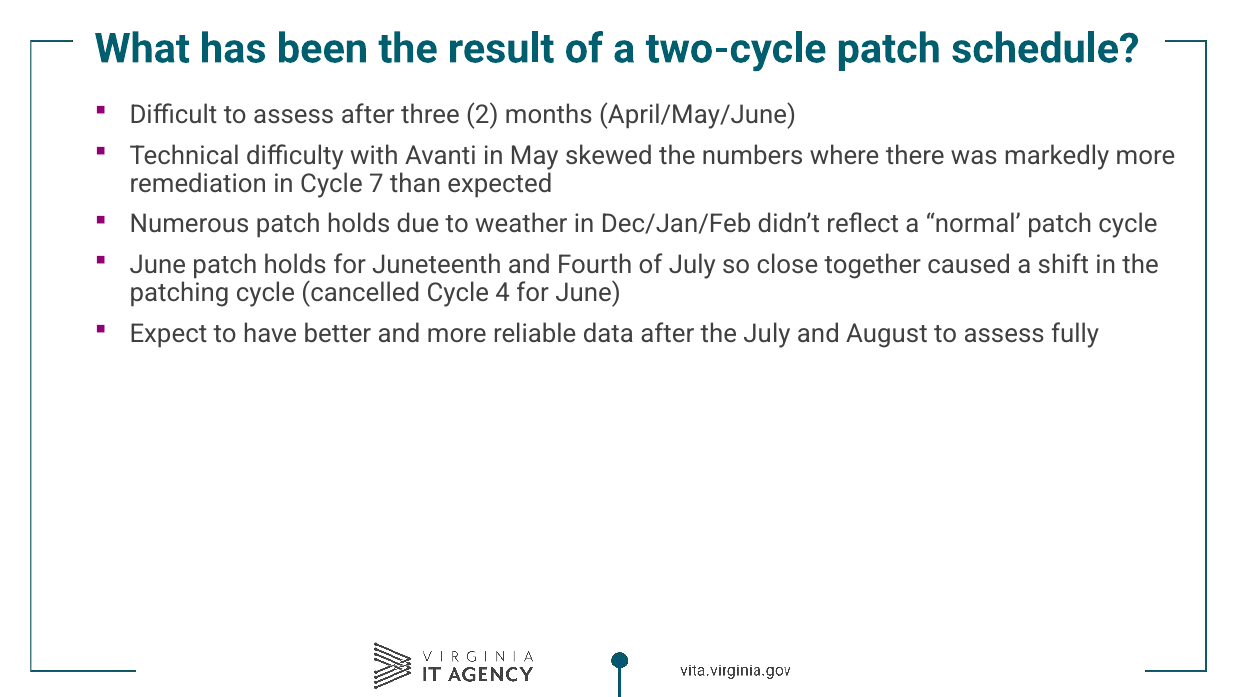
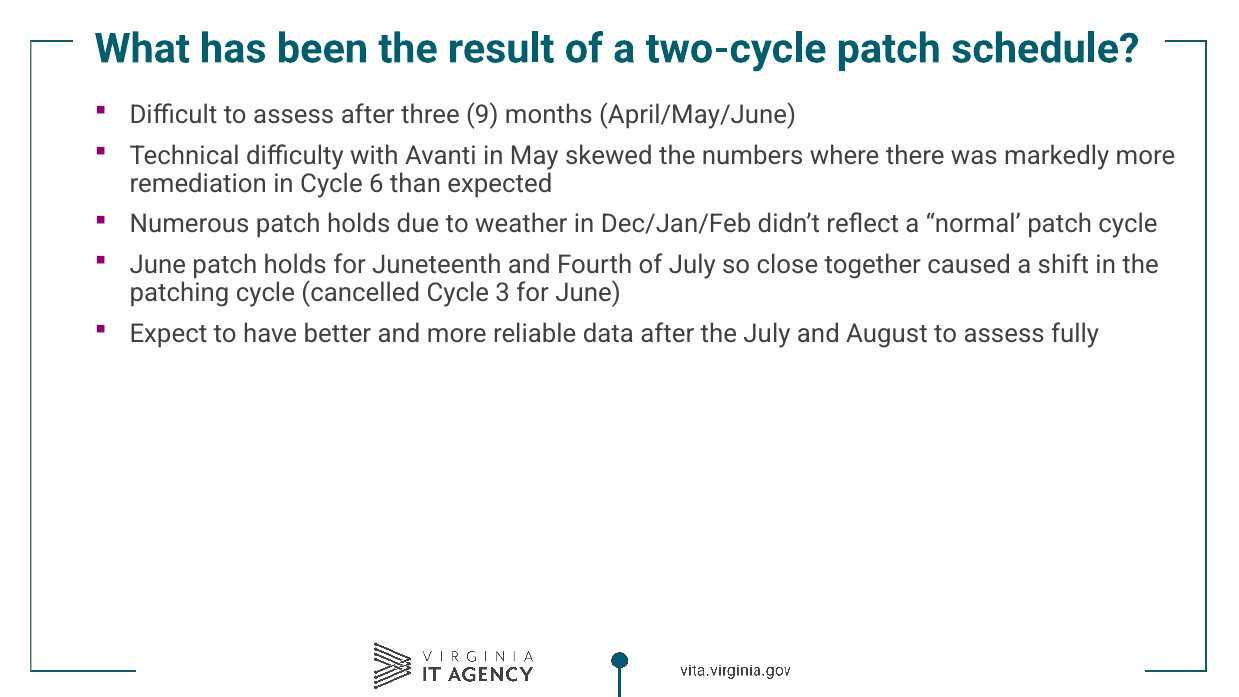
2: 2 -> 9
7: 7 -> 6
4: 4 -> 3
